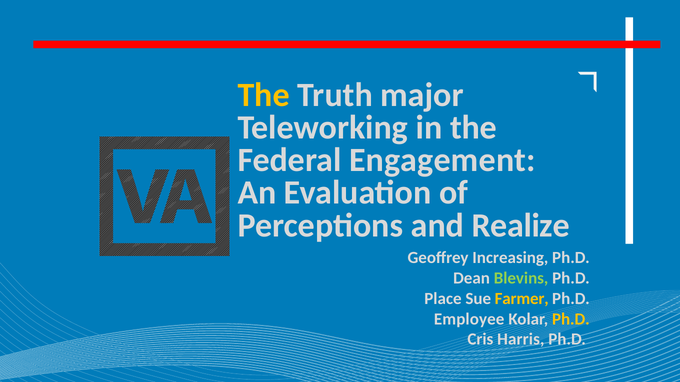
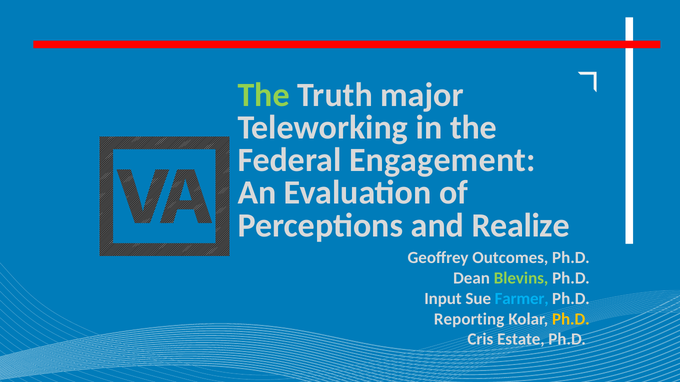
The at (264, 95) colour: yellow -> light green
Increasing: Increasing -> Outcomes
Place: Place -> Input
Farmer colour: yellow -> light blue
Employee: Employee -> Reporting
Harris: Harris -> Estate
